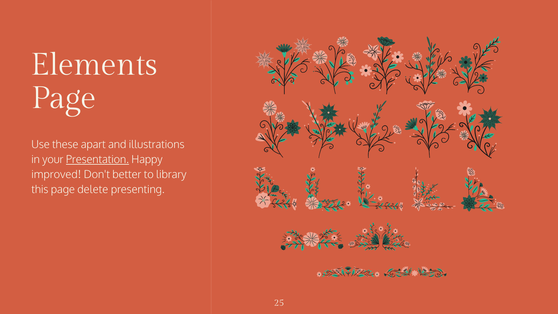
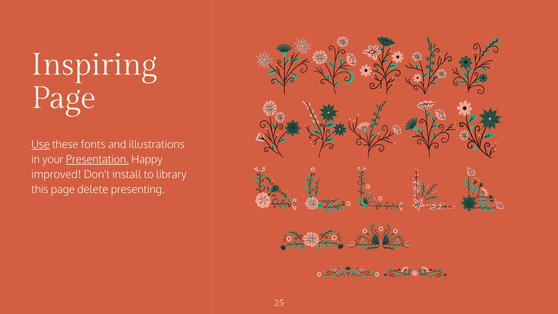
Elements: Elements -> Inspiring
Use underline: none -> present
apart: apart -> fonts
better: better -> install
